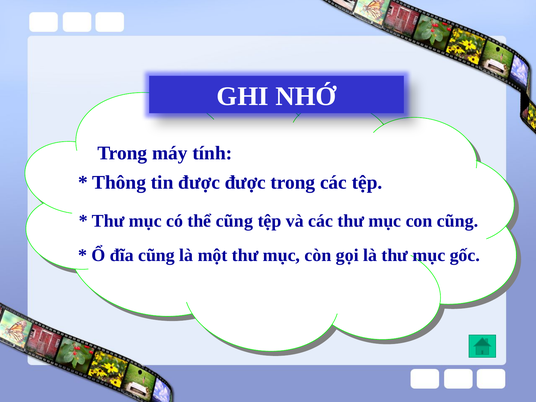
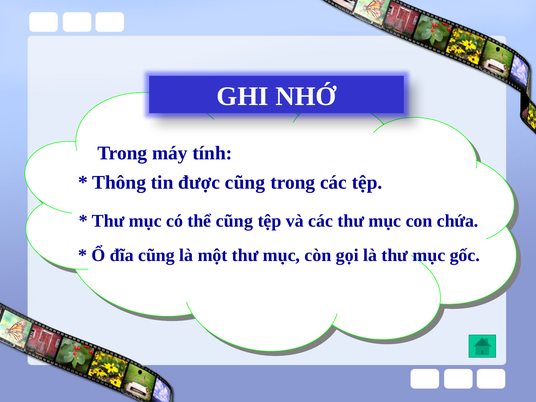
được được: được -> cũng
con cũng: cũng -> chứa
